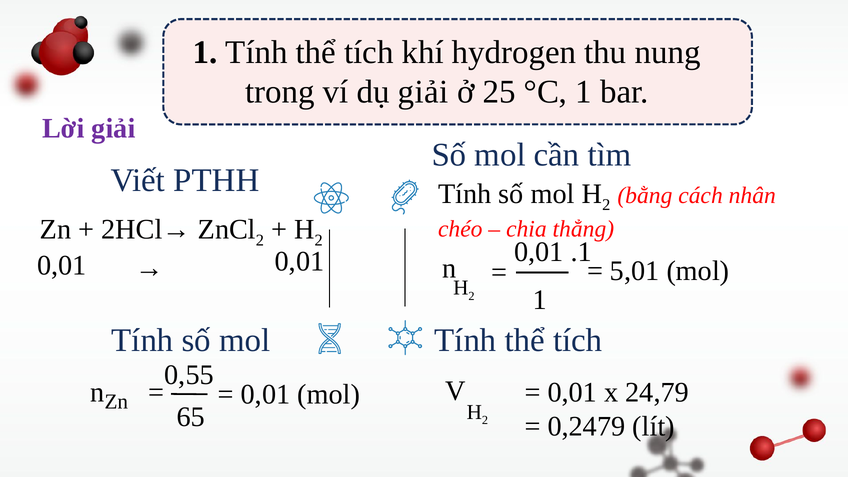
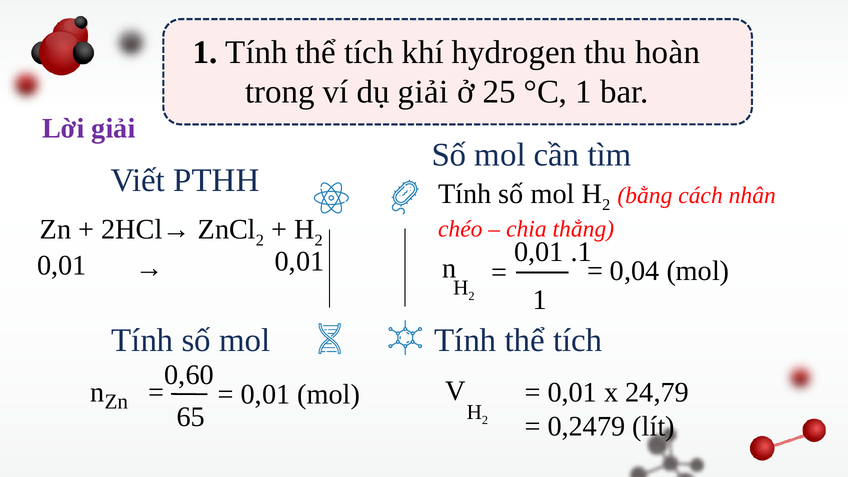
nung: nung -> hoàn
5,01: 5,01 -> 0,04
0,55: 0,55 -> 0,60
